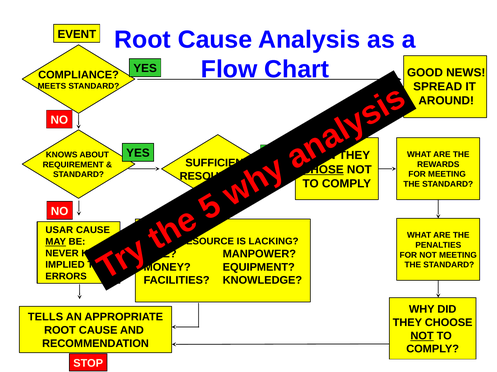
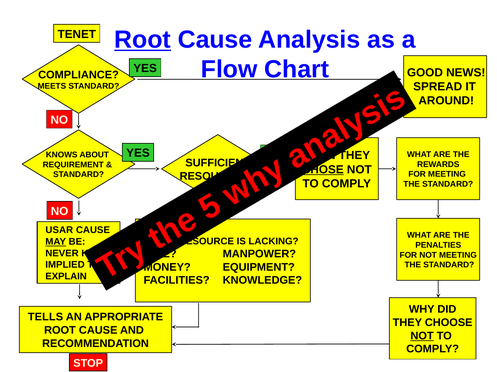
Root at (143, 40) underline: none -> present
EVENT: EVENT -> TENET
ERRORS: ERRORS -> EXPLAIN
